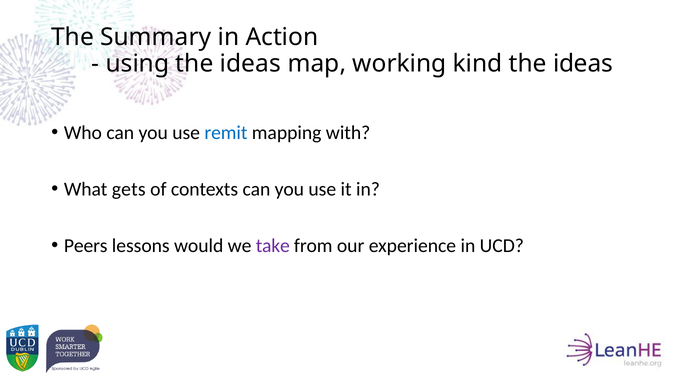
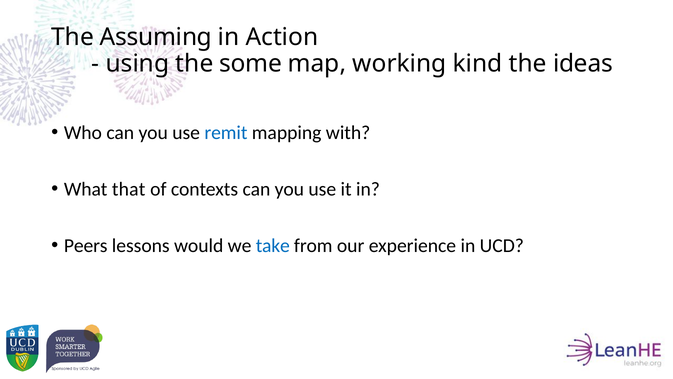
Summary: Summary -> Assuming
using the ideas: ideas -> some
gets: gets -> that
take colour: purple -> blue
